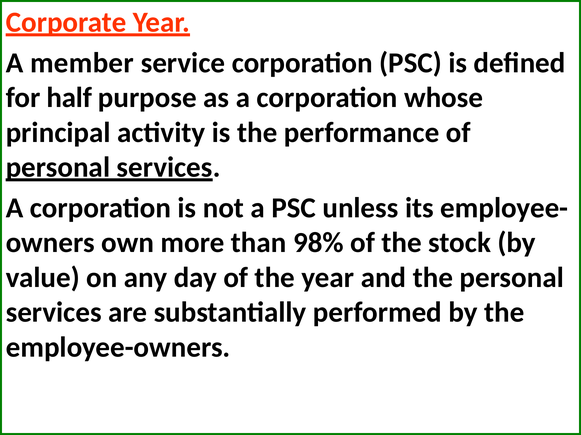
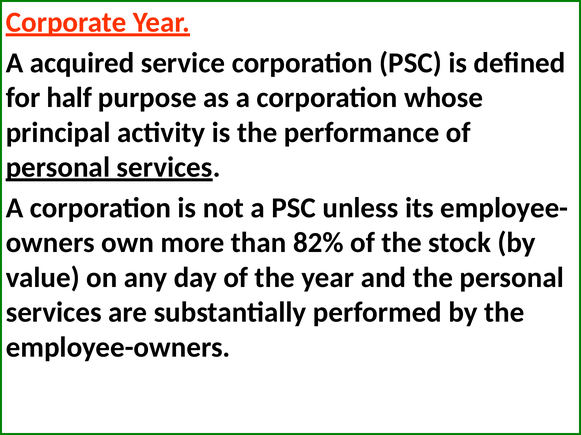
member: member -> acquired
98%: 98% -> 82%
